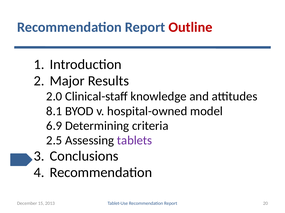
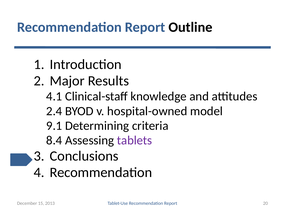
Outline colour: red -> black
2.0: 2.0 -> 4.1
8.1: 8.1 -> 2.4
6.9: 6.9 -> 9.1
2.5: 2.5 -> 8.4
